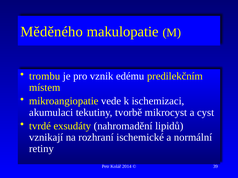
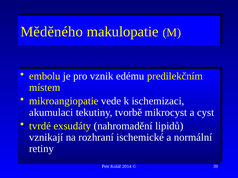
trombu: trombu -> embolu
